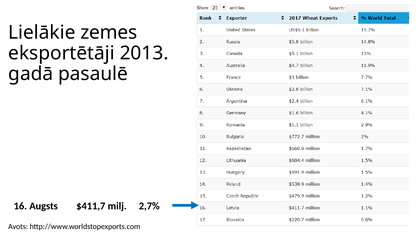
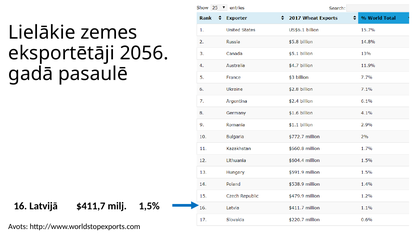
2013: 2013 -> 2056
Augsts: Augsts -> Latvijā
2,7%: 2,7% -> 1,5%
